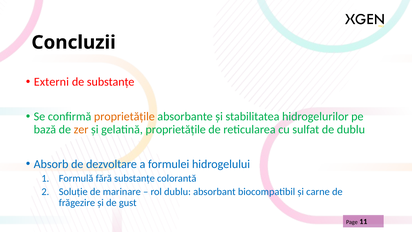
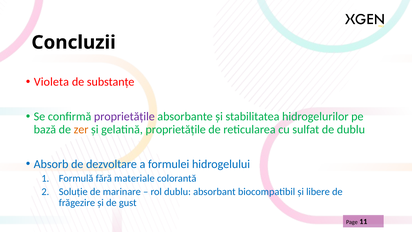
Externi: Externi -> Violeta
proprietățile at (124, 116) colour: orange -> purple
fără substanțe: substanțe -> materiale
carne: carne -> libere
